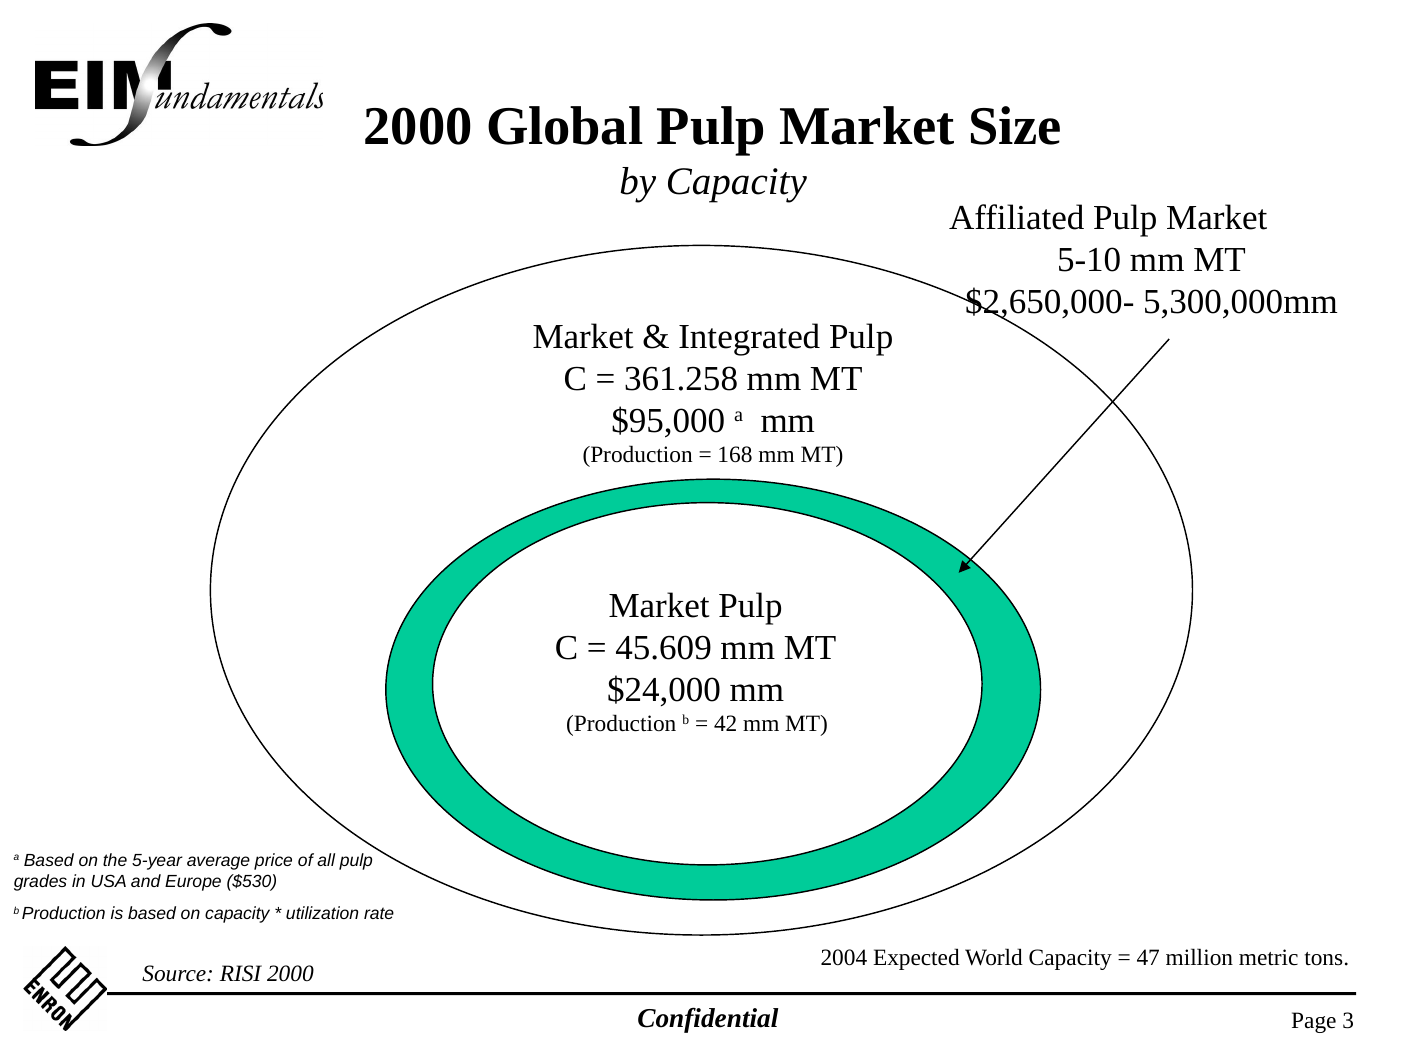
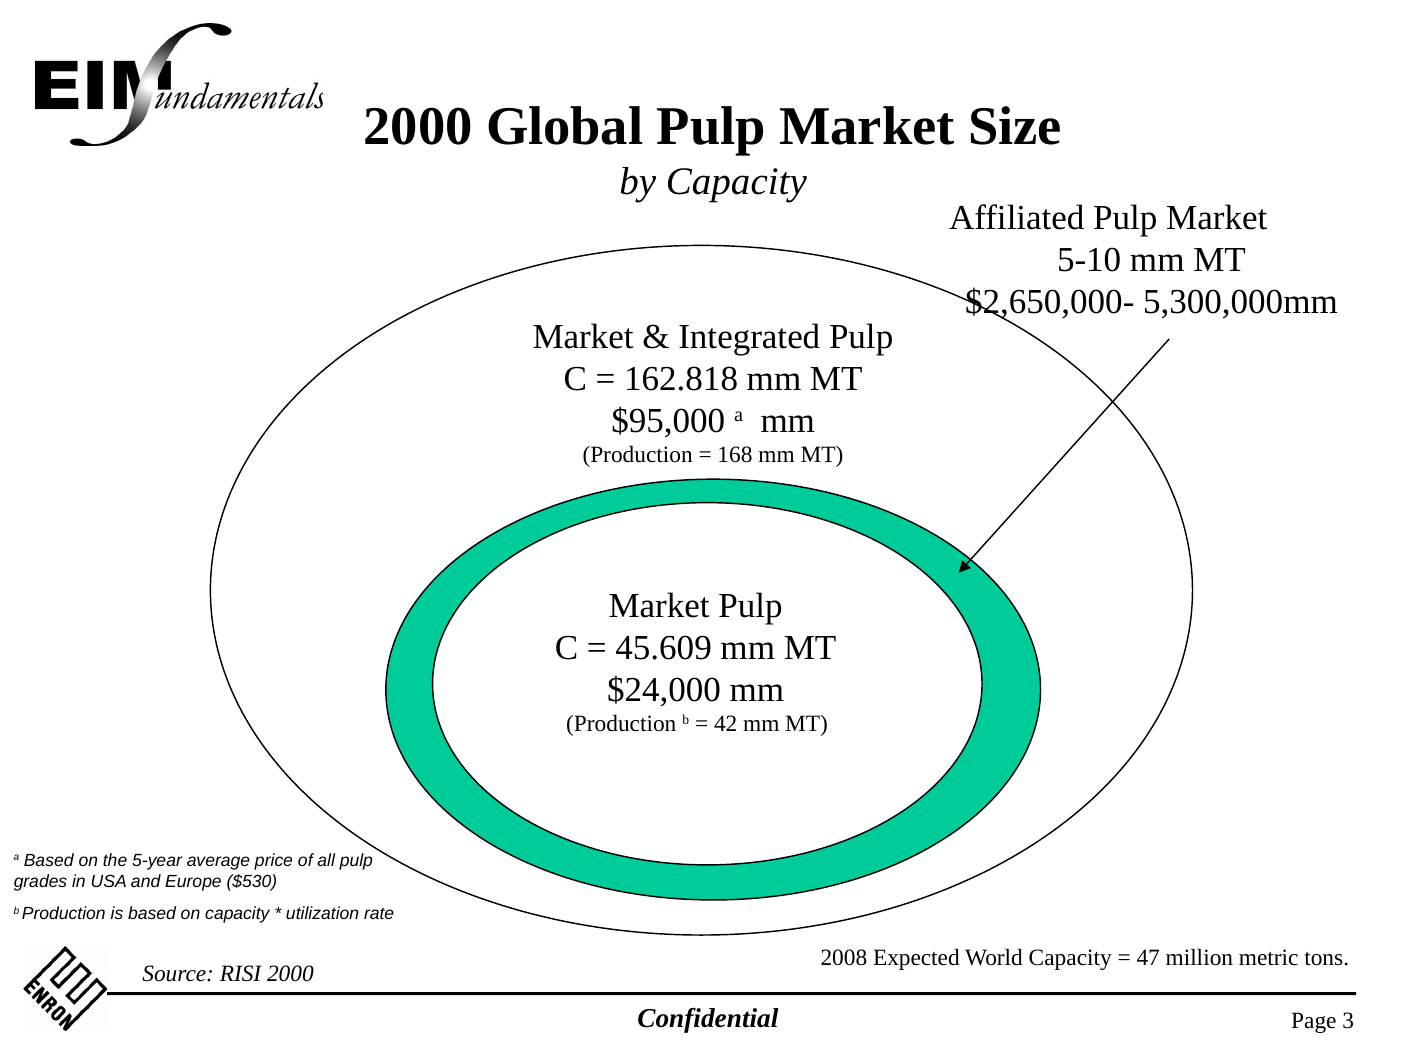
361.258: 361.258 -> 162.818
2004: 2004 -> 2008
